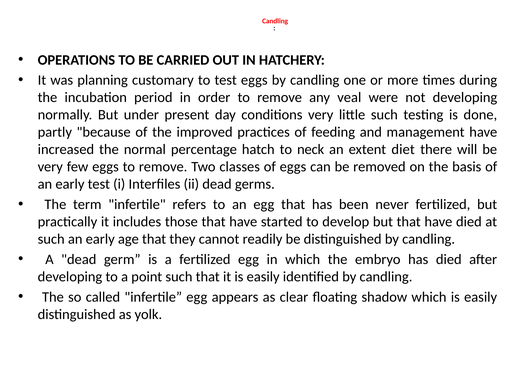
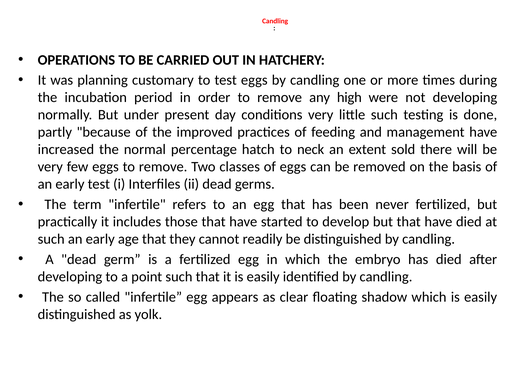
veal: veal -> high
diet: diet -> sold
